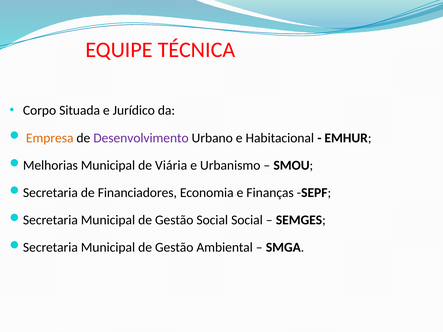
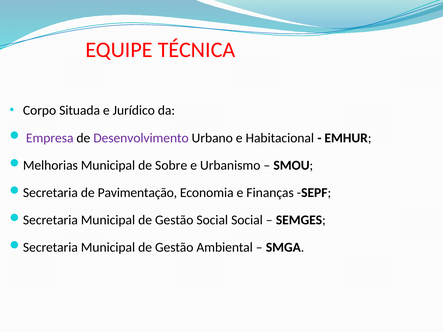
Empresa colour: orange -> purple
Viária: Viária -> Sobre
Financiadores: Financiadores -> Pavimentação
